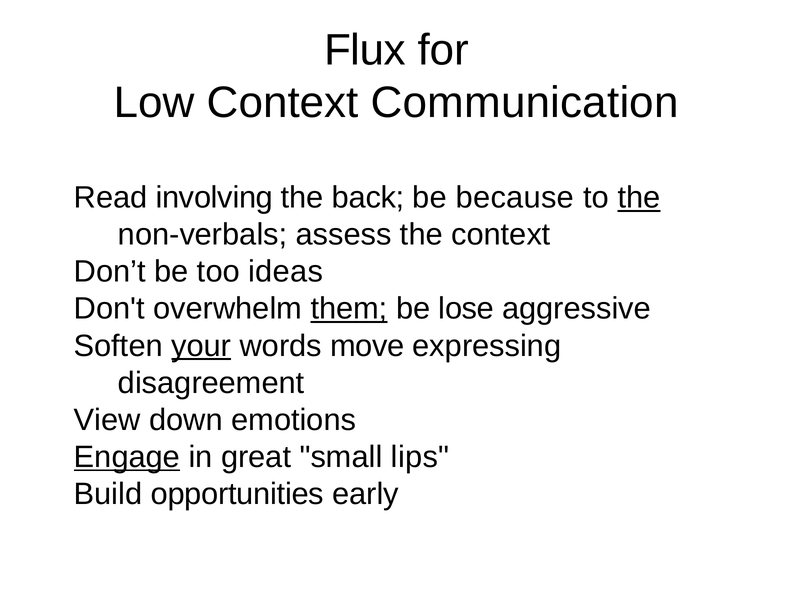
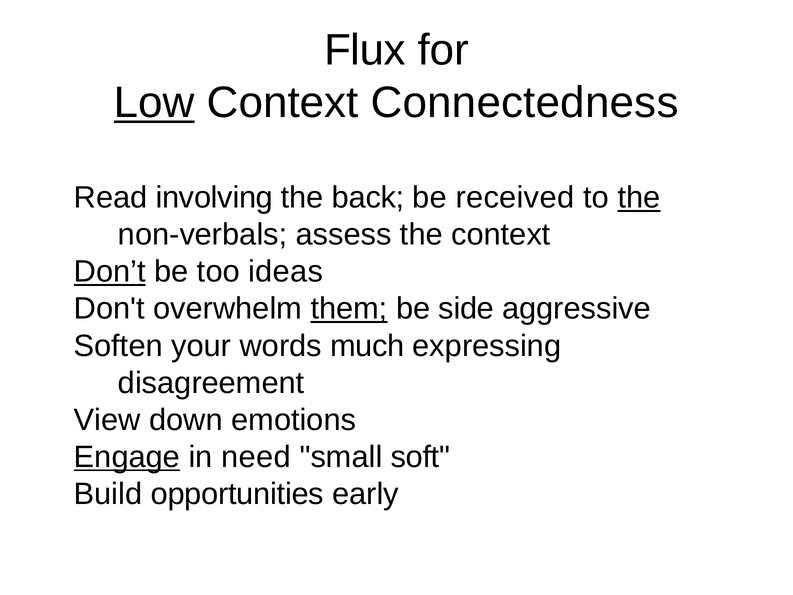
Low underline: none -> present
Communication: Communication -> Connectedness
because: because -> received
Don’t underline: none -> present
lose: lose -> side
your underline: present -> none
move: move -> much
great: great -> need
lips: lips -> soft
